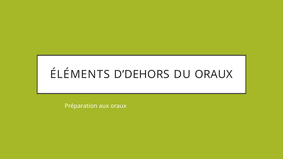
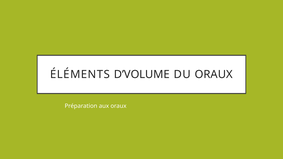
D’DEHORS: D’DEHORS -> D’VOLUME
